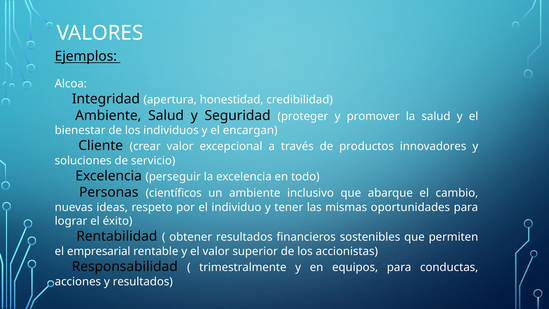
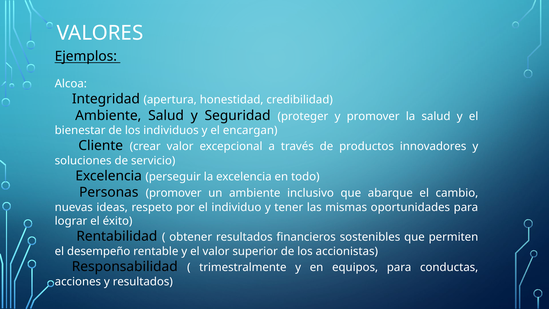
Personas científicos: científicos -> promover
empresarial: empresarial -> desempeño
